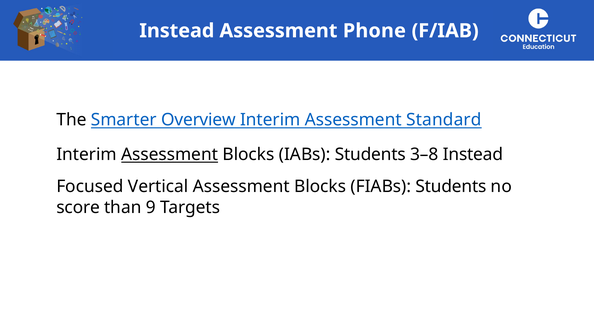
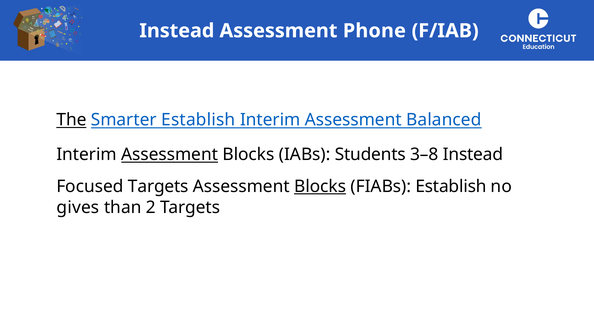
The underline: none -> present
Smarter Overview: Overview -> Establish
Standard: Standard -> Balanced
Focused Vertical: Vertical -> Targets
Blocks at (320, 187) underline: none -> present
FIABs Students: Students -> Establish
score: score -> gives
9: 9 -> 2
